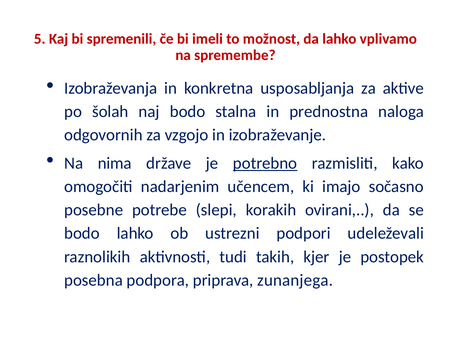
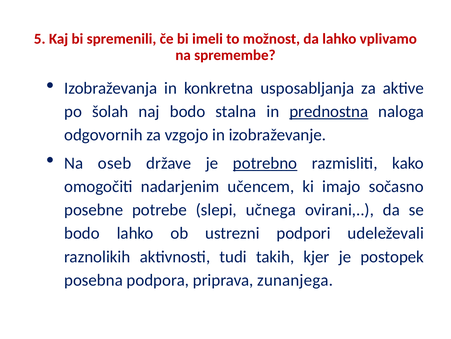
prednostna underline: none -> present
nima: nima -> oseb
korakih: korakih -> učnega
